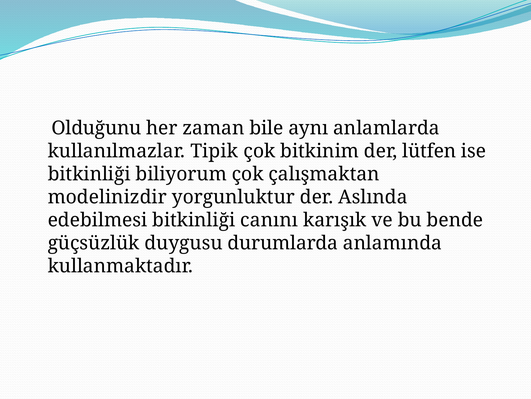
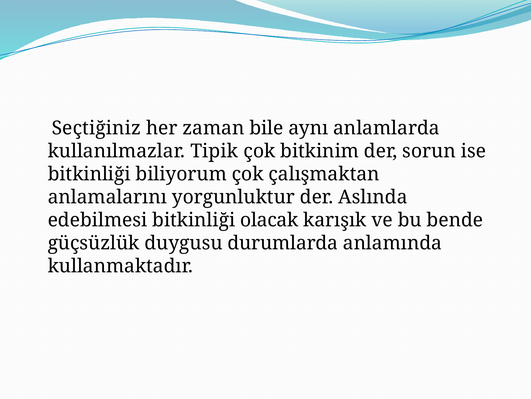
Olduğunu: Olduğunu -> Seçtiğiniz
lütfen: lütfen -> sorun
modelinizdir: modelinizdir -> anlamalarını
canını: canını -> olacak
